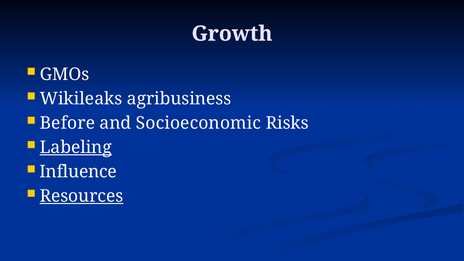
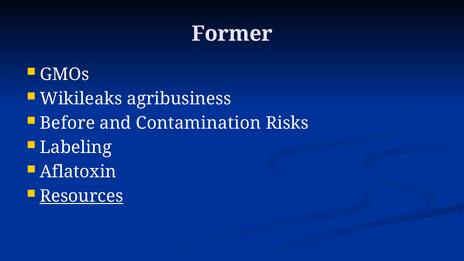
Growth: Growth -> Former
Socioeconomic: Socioeconomic -> Contamination
Labeling underline: present -> none
Influence: Influence -> Aflatoxin
